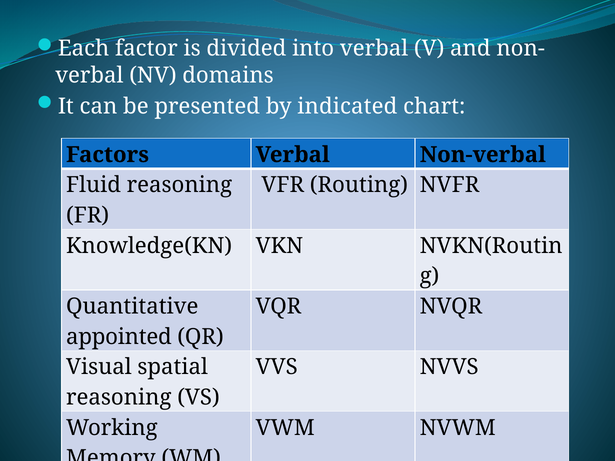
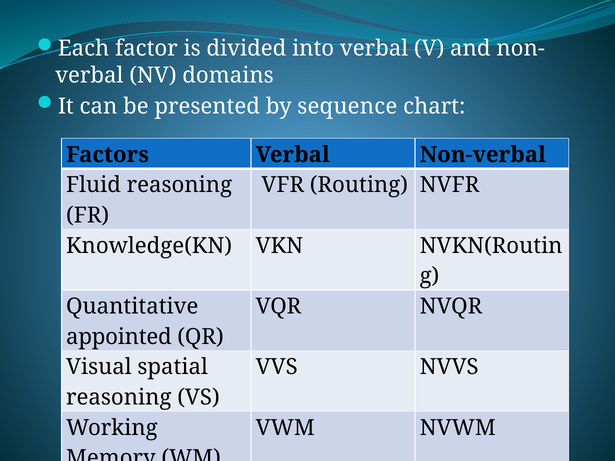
indicated: indicated -> sequence
